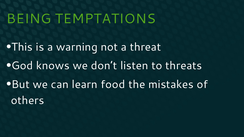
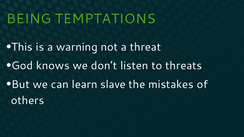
food: food -> slave
